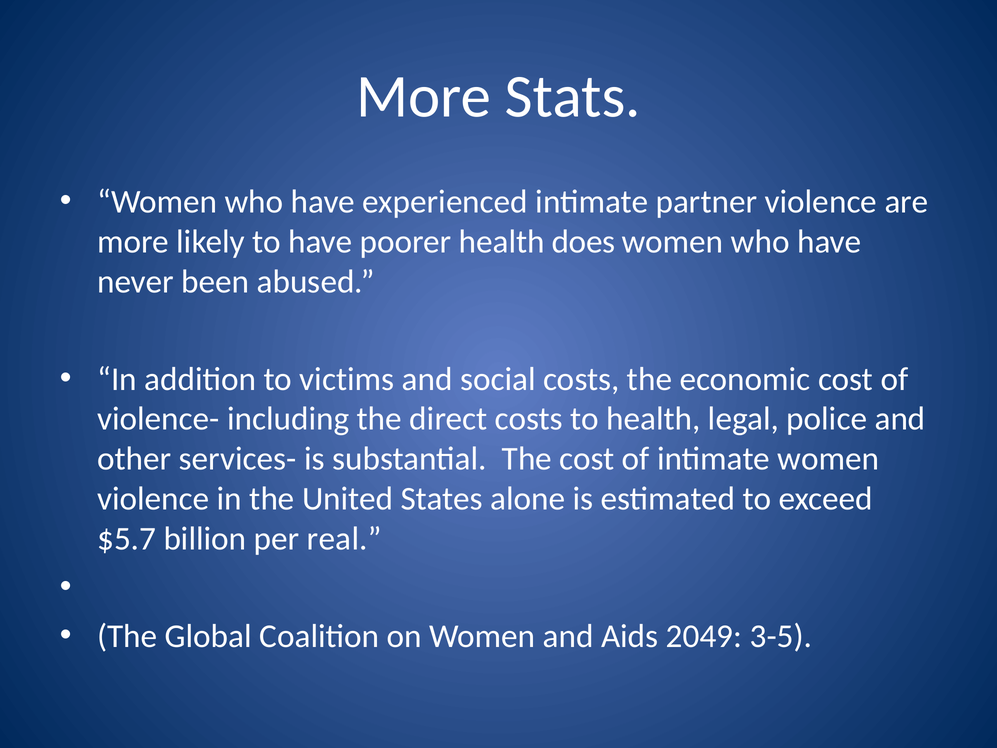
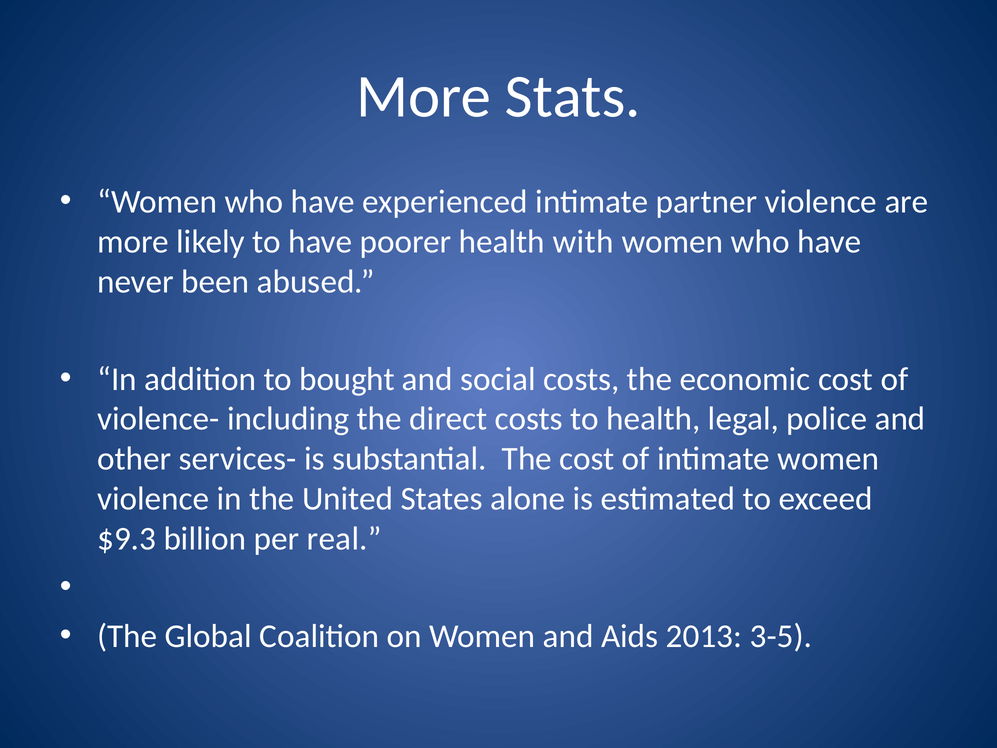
does: does -> with
victims: victims -> bought
$5.7: $5.7 -> $9.3
2049: 2049 -> 2013
